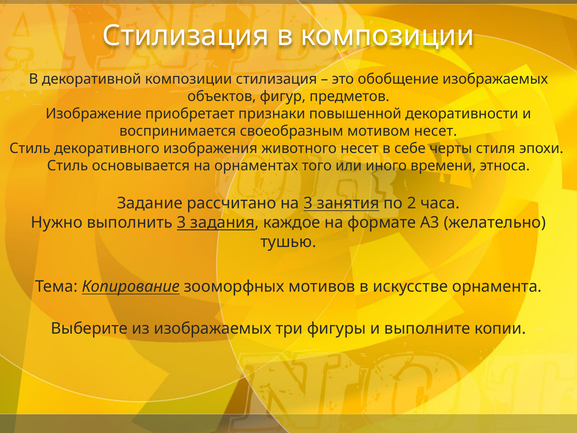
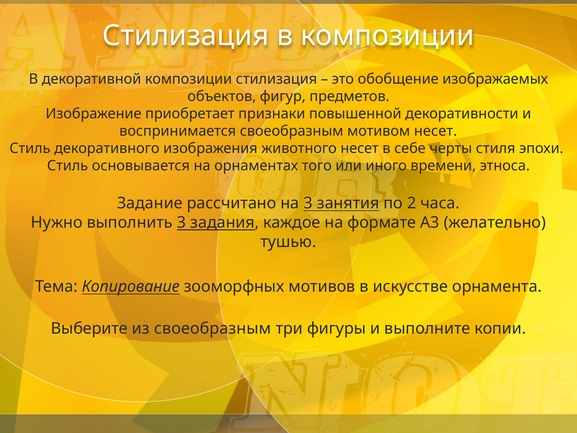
из изображаемых: изображаемых -> своеобразным
